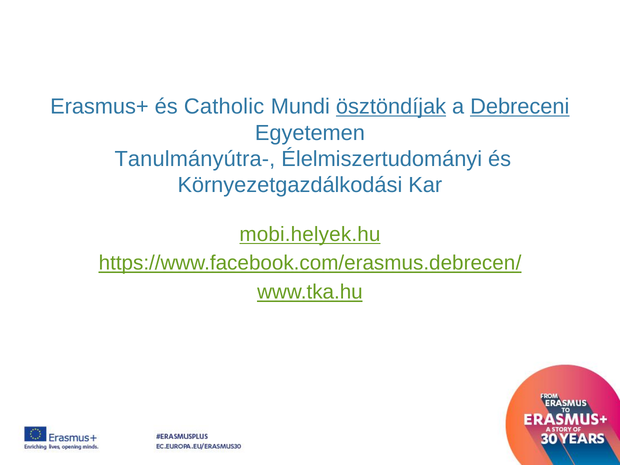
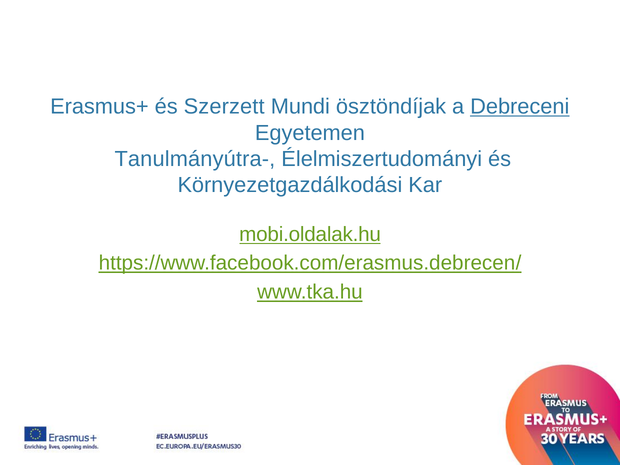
Catholic: Catholic -> Szerzett
ösztöndíjak underline: present -> none
mobi.helyek.hu: mobi.helyek.hu -> mobi.oldalak.hu
